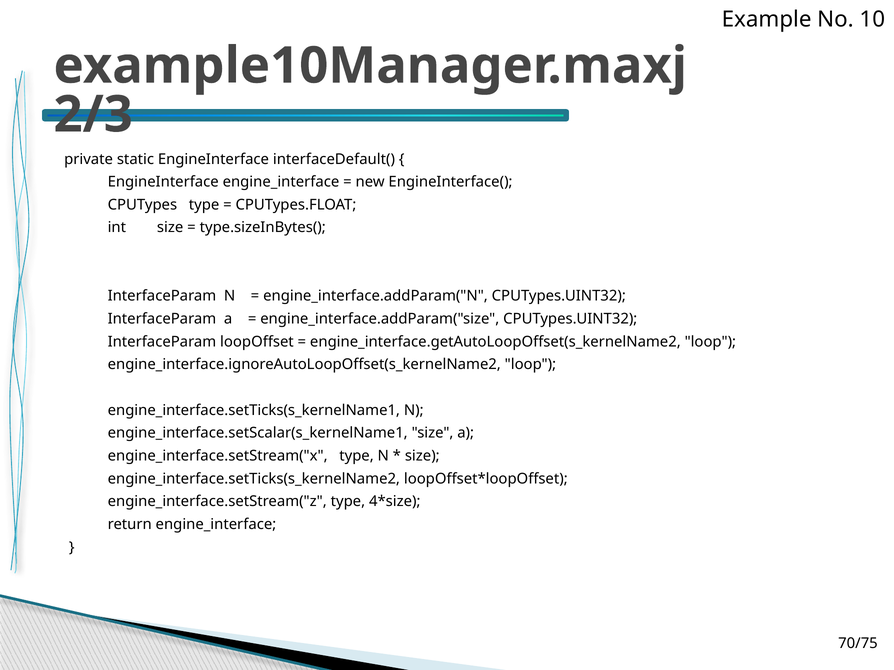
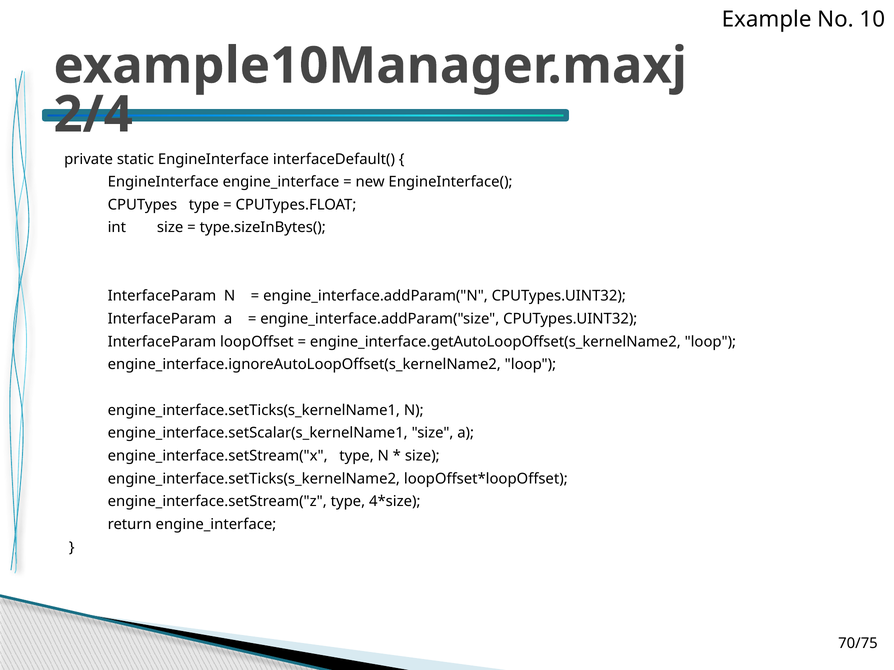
2/3: 2/3 -> 2/4
